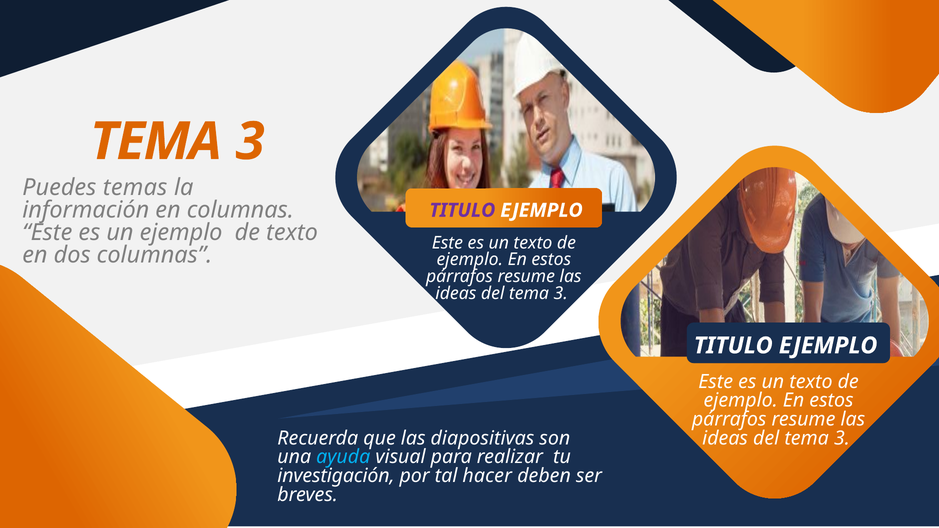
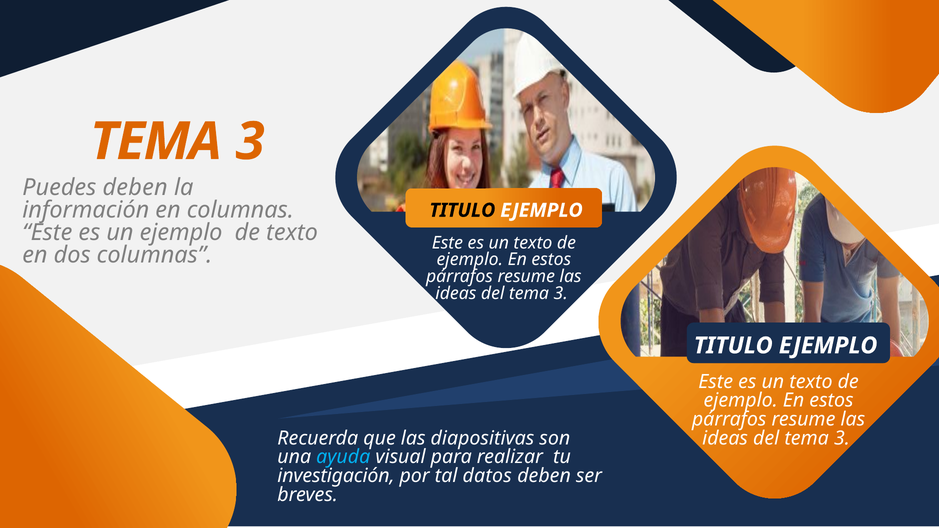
Puedes temas: temas -> deben
TITULO at (462, 210) colour: purple -> black
hacer: hacer -> datos
